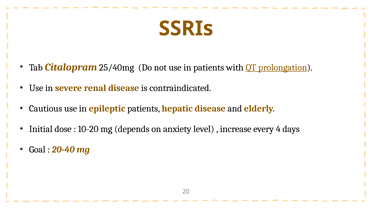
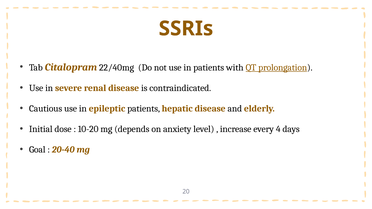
25/40mg: 25/40mg -> 22/40mg
